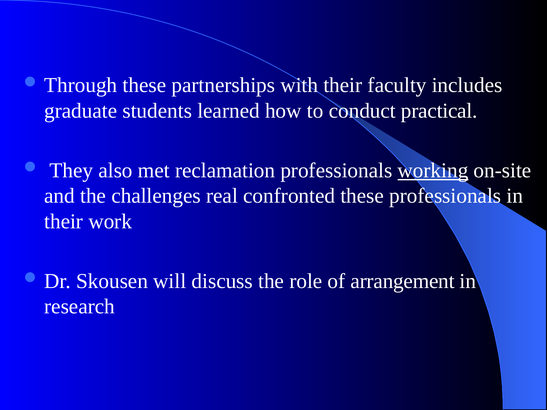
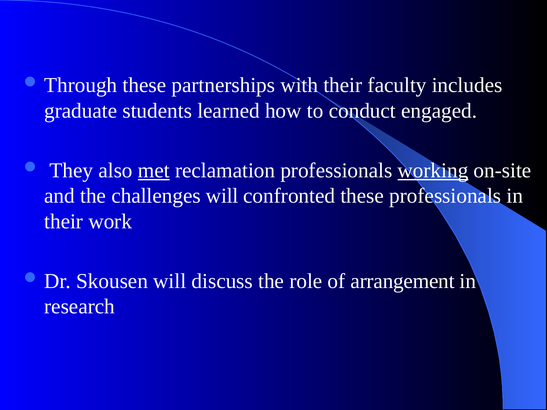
practical: practical -> engaged
met underline: none -> present
challenges real: real -> will
